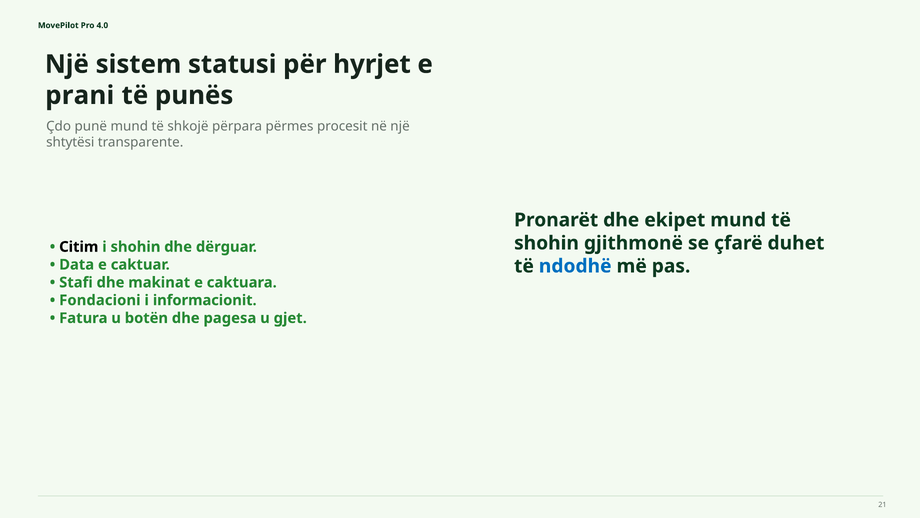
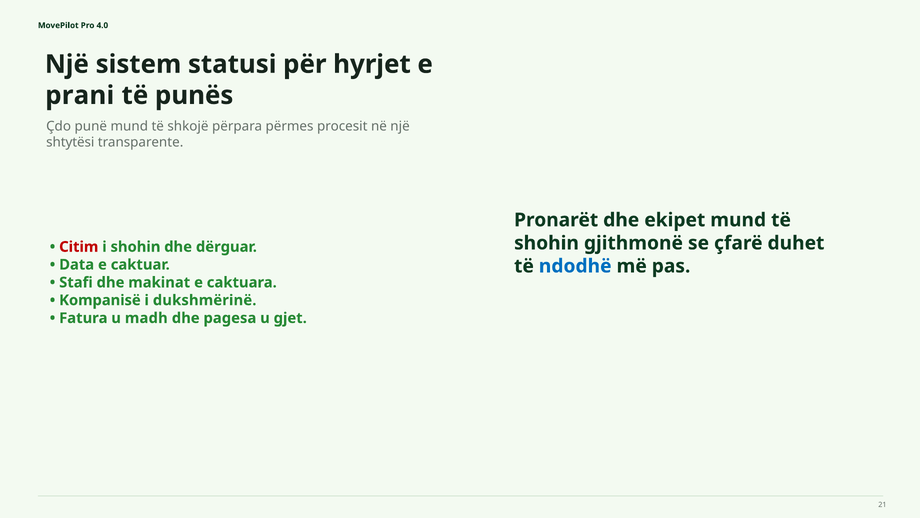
Citim colour: black -> red
Fondacioni: Fondacioni -> Kompanisë
informacionit: informacionit -> dukshmërinë
botën: botën -> madh
